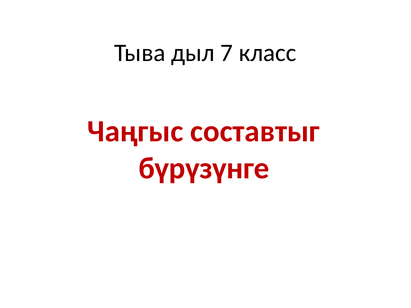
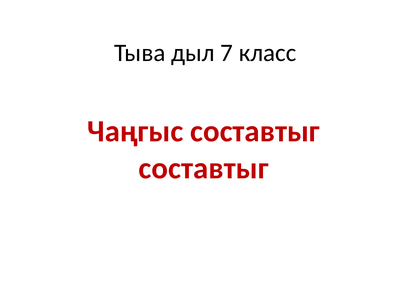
бүрүзүнге at (204, 169): бүрүзүнге -> составтыг
